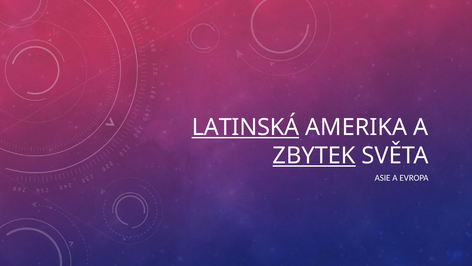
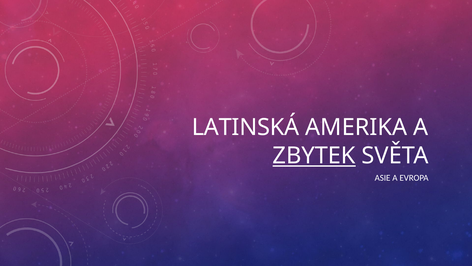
LATINSKÁ underline: present -> none
